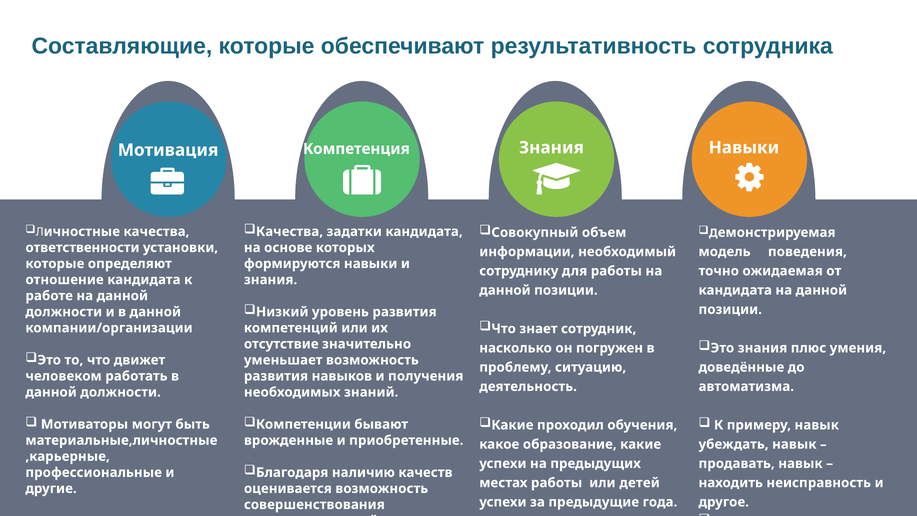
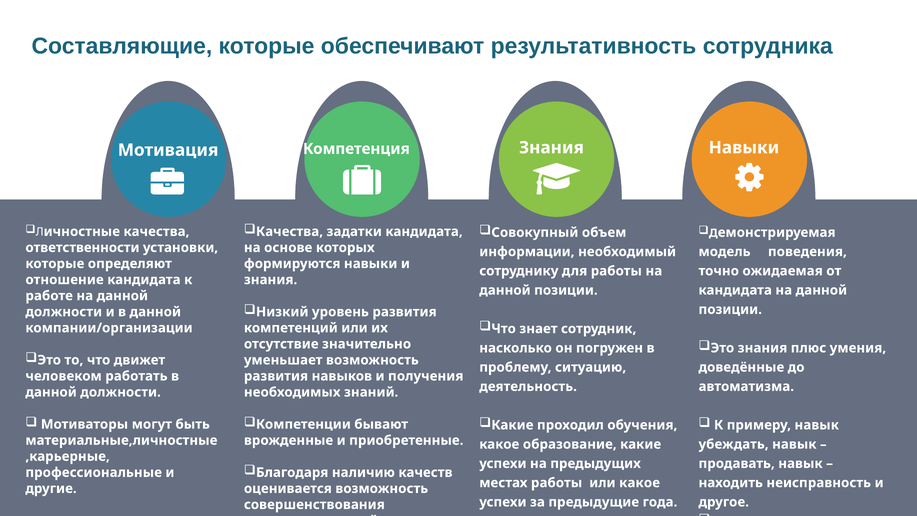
или детей: детей -> какое
